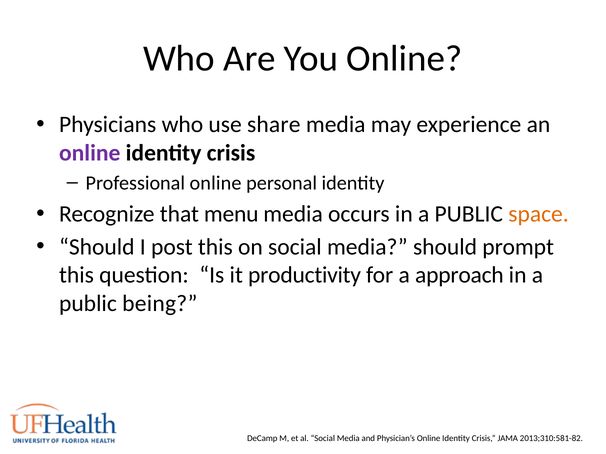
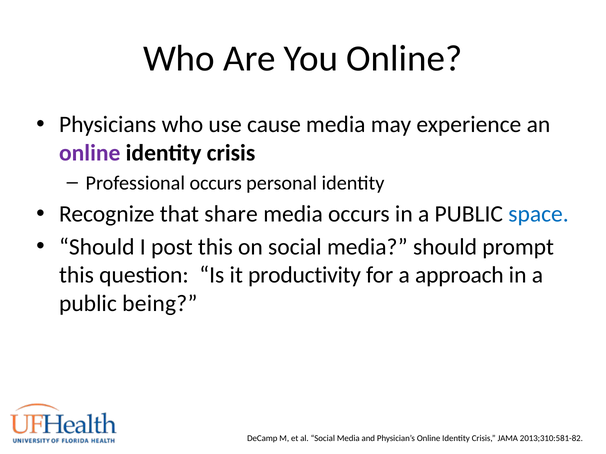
share: share -> cause
Professional online: online -> occurs
menu: menu -> share
space colour: orange -> blue
